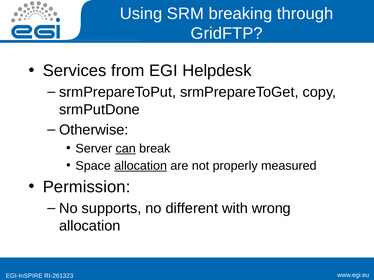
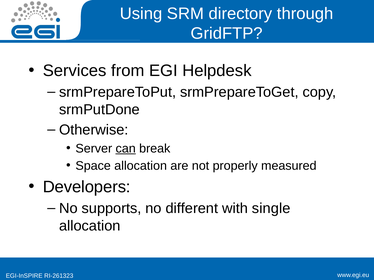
breaking: breaking -> directory
allocation at (141, 166) underline: present -> none
Permission: Permission -> Developers
wrong: wrong -> single
